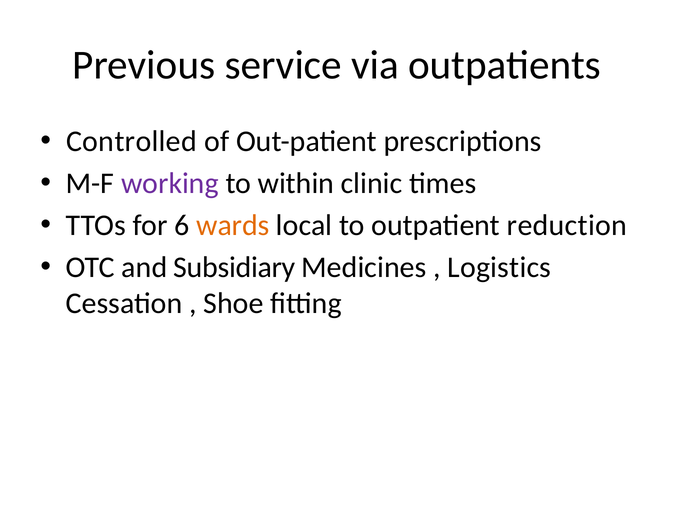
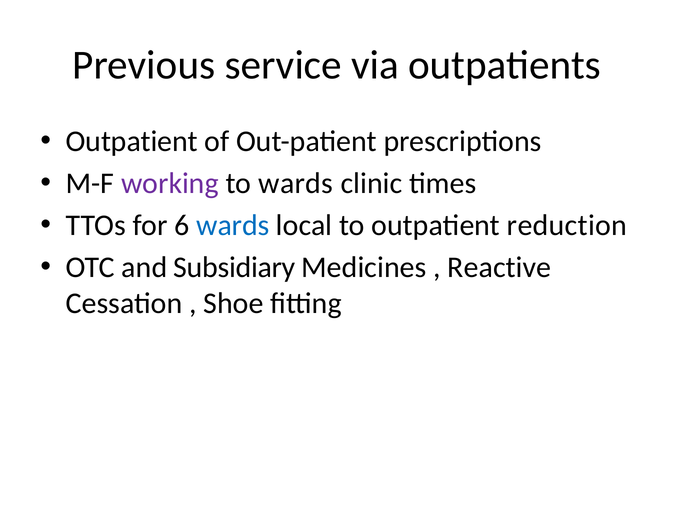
Controlled at (132, 141): Controlled -> Outpatient
to within: within -> wards
wards at (233, 225) colour: orange -> blue
Logistics: Logistics -> Reactive
